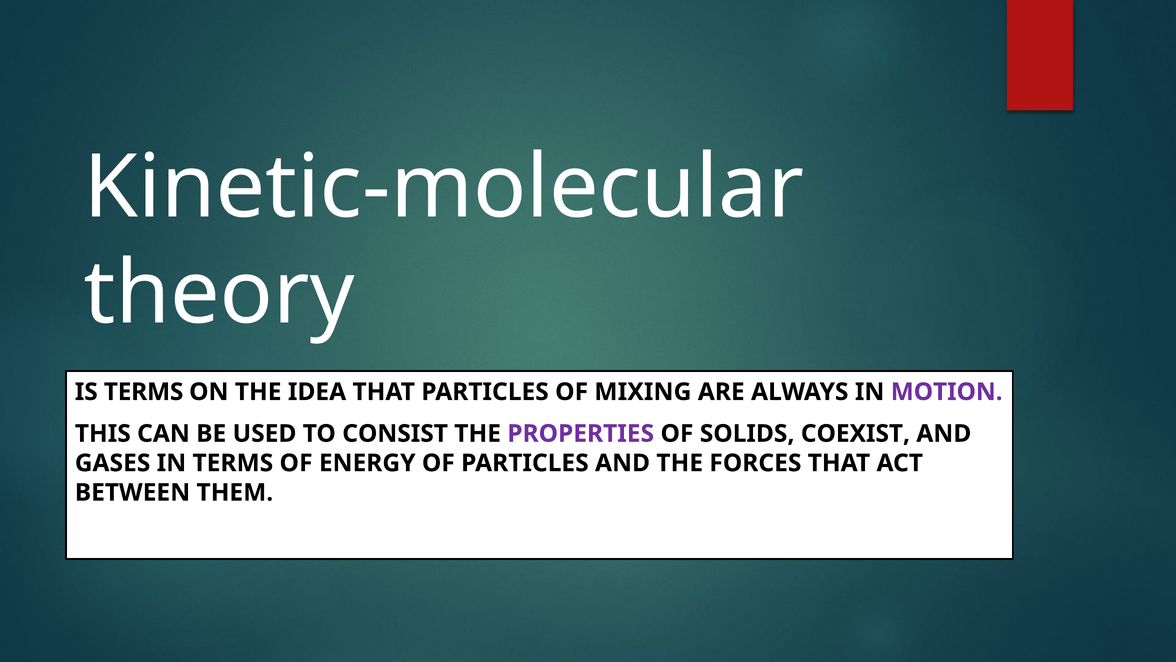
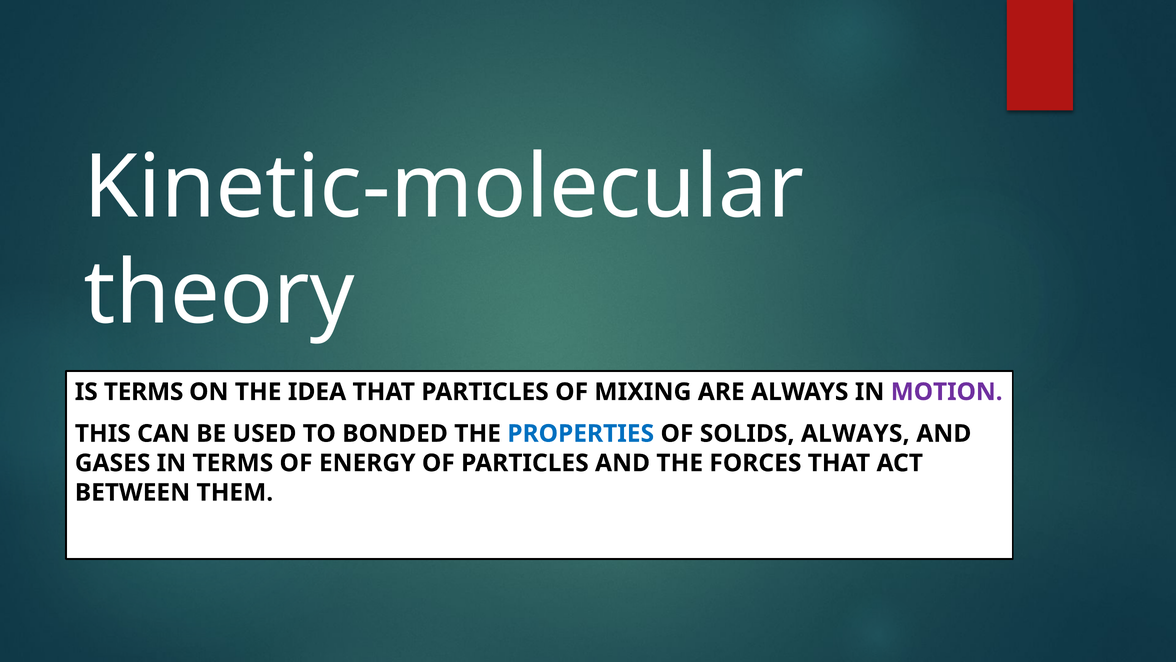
CONSIST: CONSIST -> BONDED
PROPERTIES colour: purple -> blue
SOLIDS COEXIST: COEXIST -> ALWAYS
